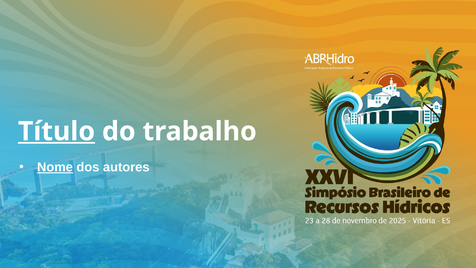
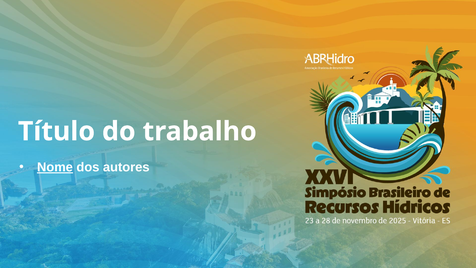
Título underline: present -> none
